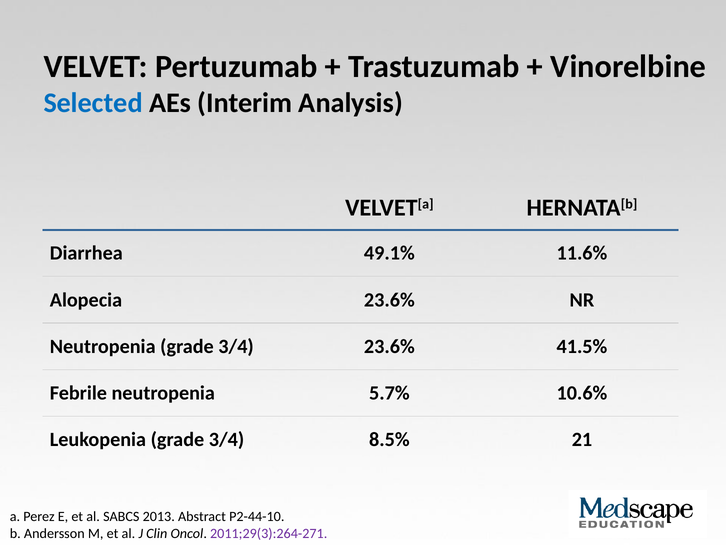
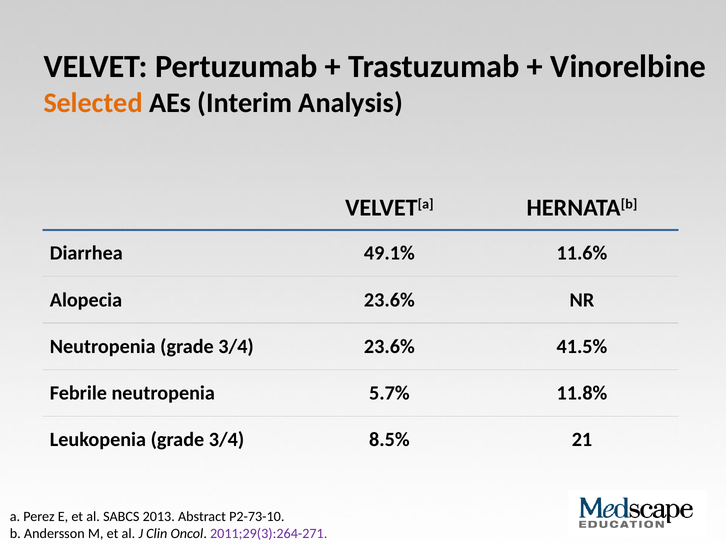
Selected colour: blue -> orange
10.6%: 10.6% -> 11.8%
P2-44-10: P2-44-10 -> P2-73-10
